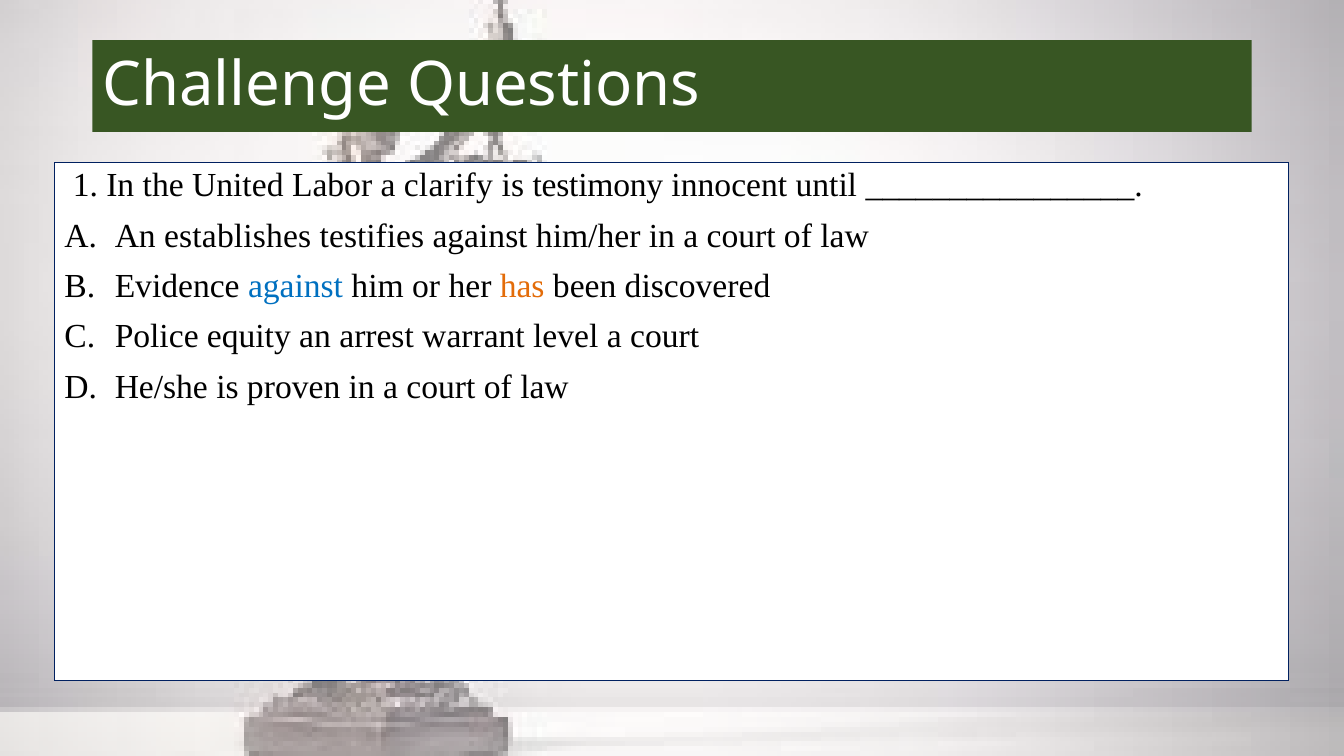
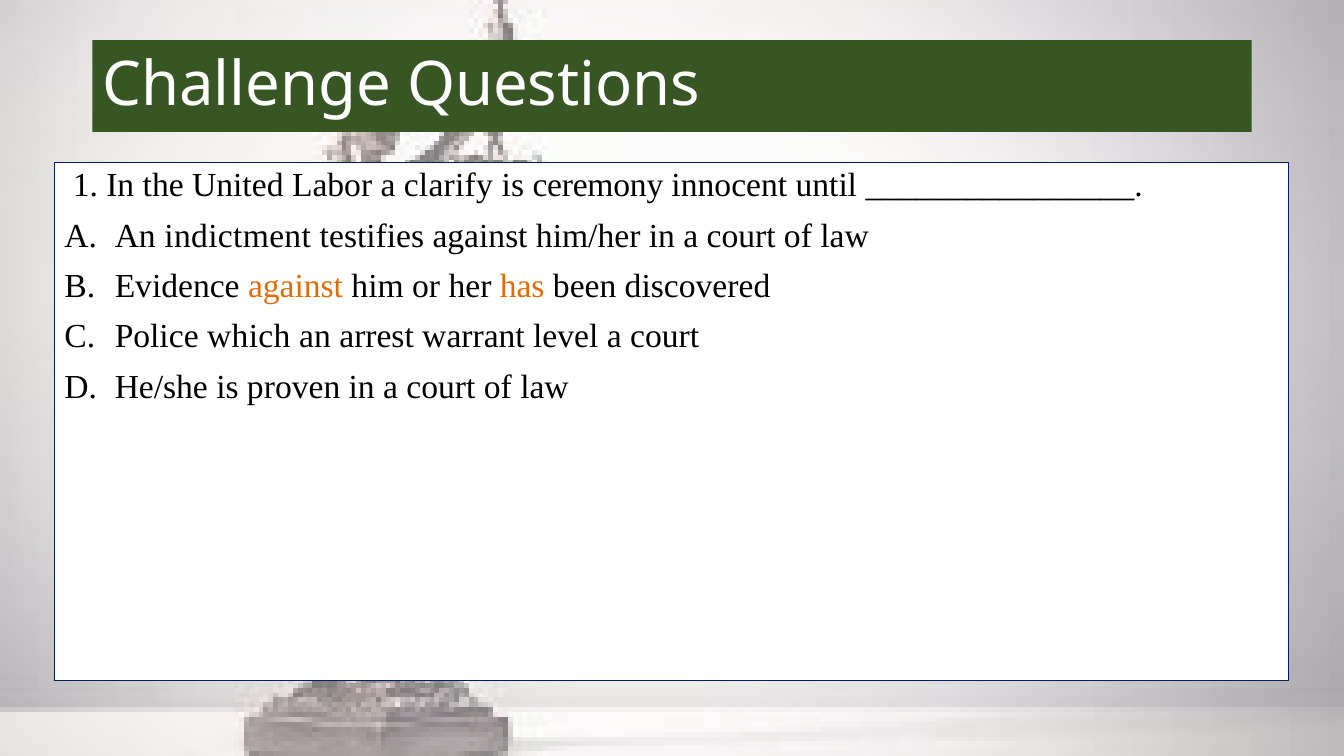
testimony: testimony -> ceremony
establishes: establishes -> indictment
against at (296, 286) colour: blue -> orange
equity: equity -> which
